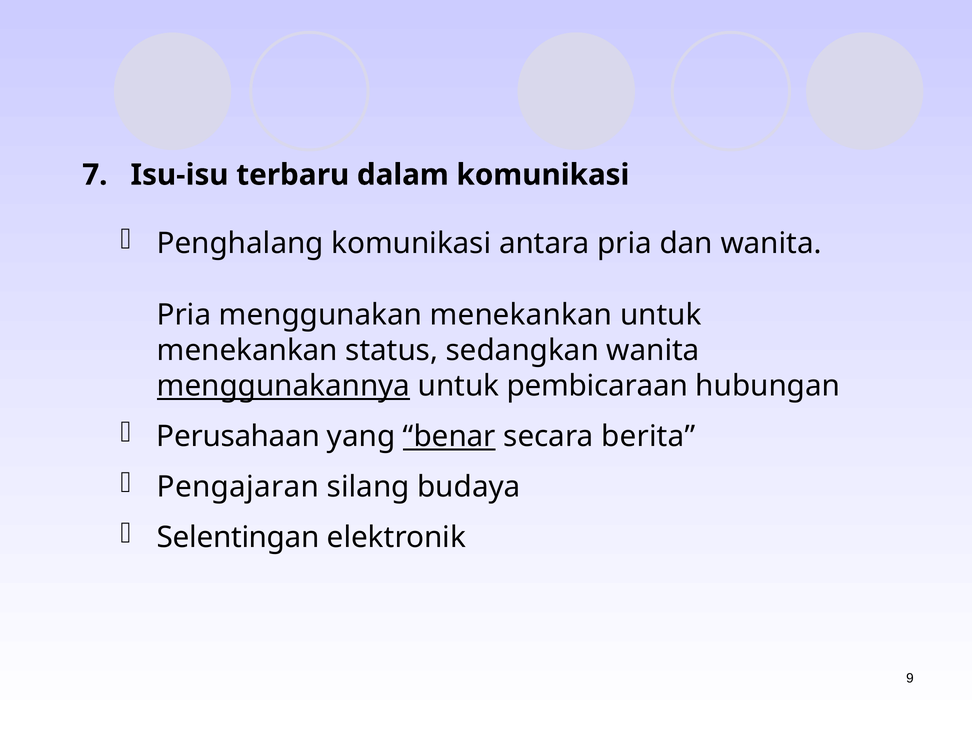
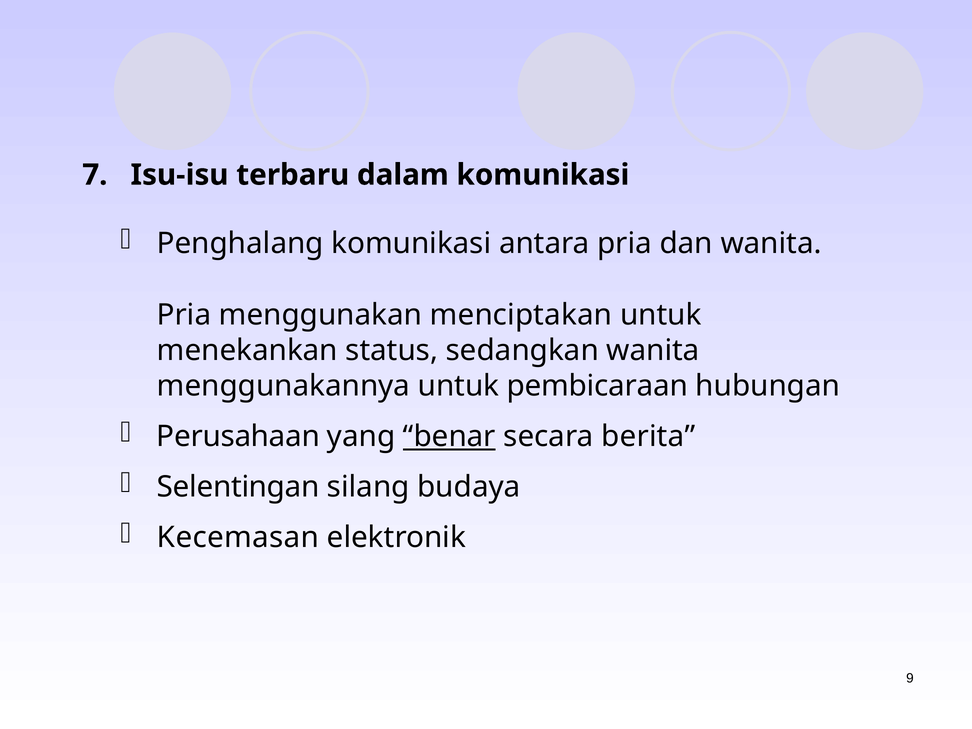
menggunakan menekankan: menekankan -> menciptakan
menggunakannya underline: present -> none
Pengajaran: Pengajaran -> Selentingan
Selentingan: Selentingan -> Kecemasan
